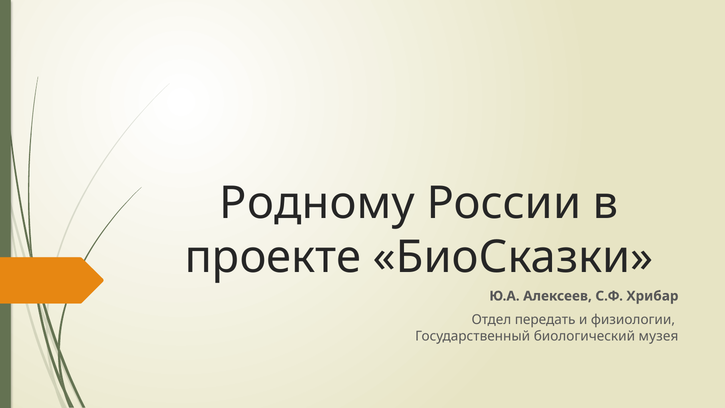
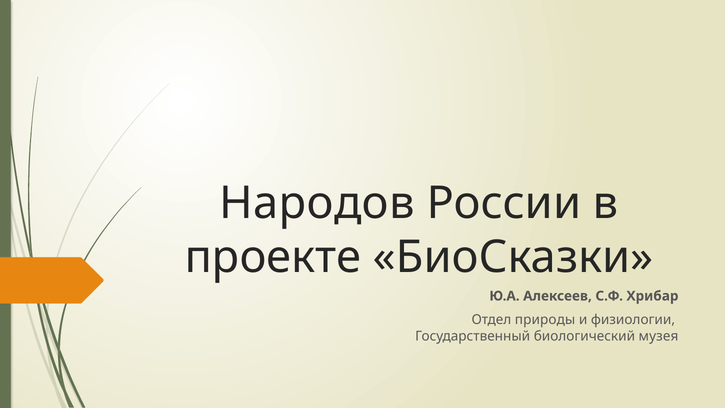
Родному: Родному -> Народов
передать: передать -> природы
